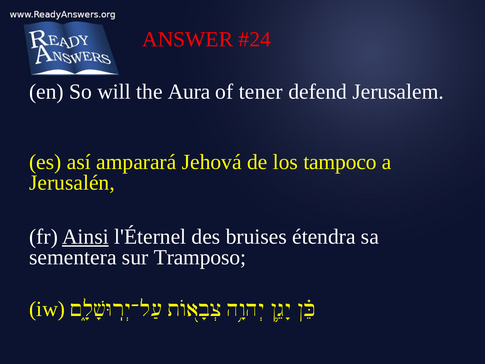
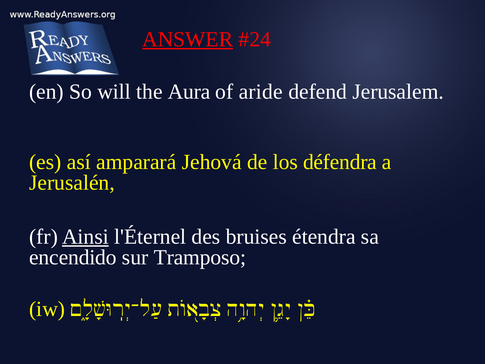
ANSWER underline: none -> present
tener: tener -> aride
tampoco: tampoco -> défendra
sementera: sementera -> encendido
